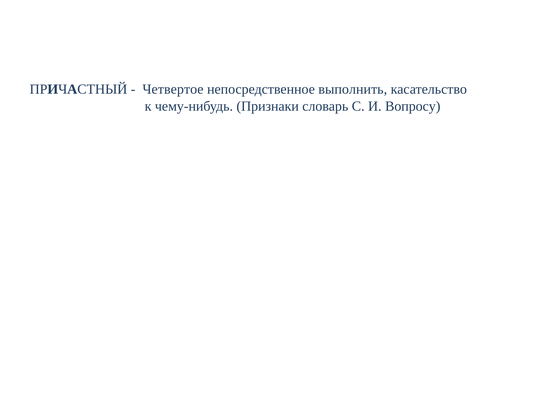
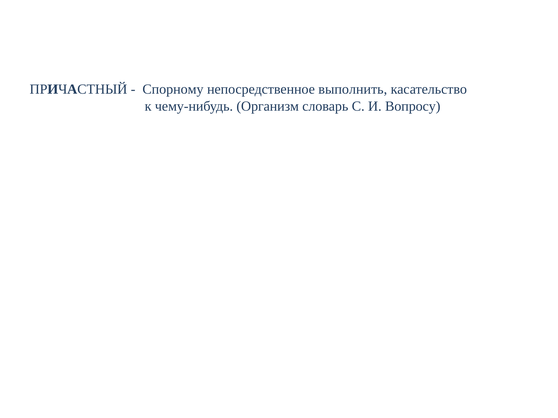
Четвертое: Четвертое -> Спорному
Признаки: Признаки -> Организм
